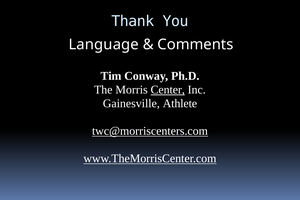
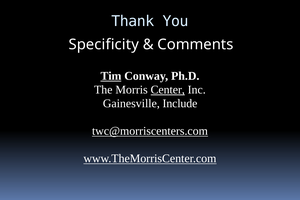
Language: Language -> Specificity
Tim underline: none -> present
Athlete: Athlete -> Include
